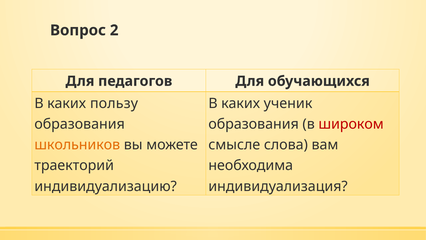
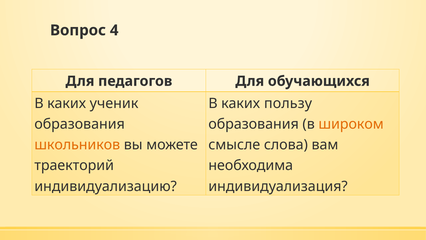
2: 2 -> 4
пользу: пользу -> ученик
ученик: ученик -> пользу
широком colour: red -> orange
